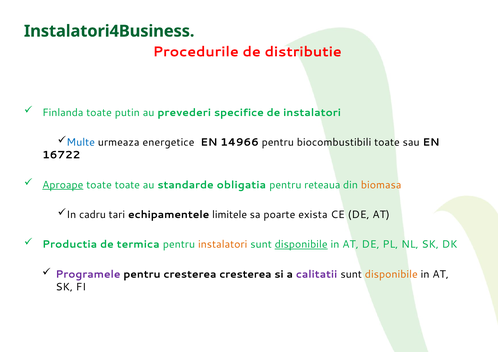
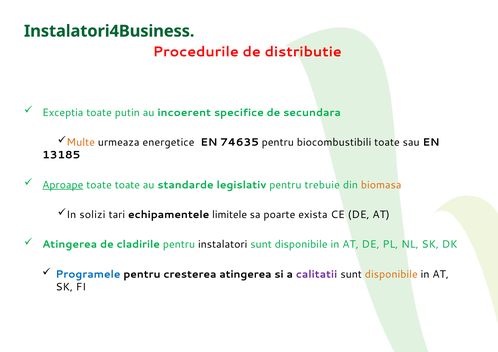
Finlanda: Finlanda -> Exceptia
prevederi: prevederi -> incoerent
de instalatori: instalatori -> secundara
Multe colour: blue -> orange
14966: 14966 -> 74635
16722: 16722 -> 13185
obligatia: obligatia -> legislativ
reteaua: reteaua -> trebuie
cadru: cadru -> solizi
Productia at (70, 245): Productia -> Atingerea
termica: termica -> cladirile
instalatori at (223, 245) colour: orange -> black
disponibile at (301, 245) underline: present -> none
Programele colour: purple -> blue
cresterea cresterea: cresterea -> atingerea
